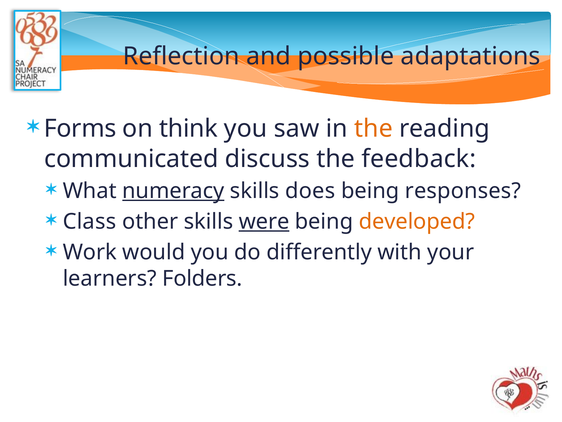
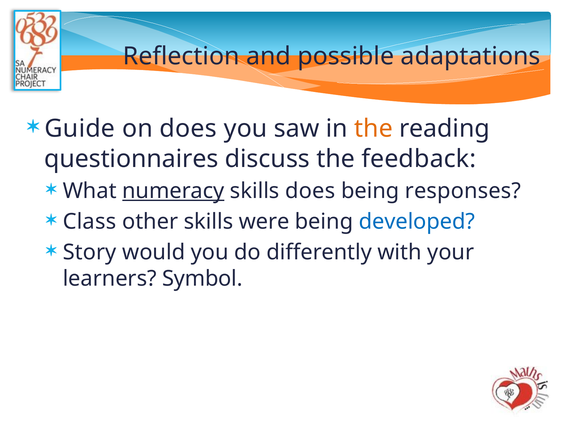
Forms: Forms -> Guide
on think: think -> does
communicated: communicated -> questionnaires
were underline: present -> none
developed colour: orange -> blue
Work: Work -> Story
Folders: Folders -> Symbol
